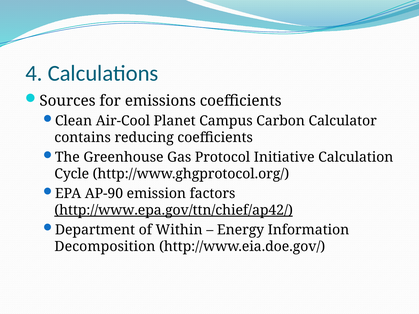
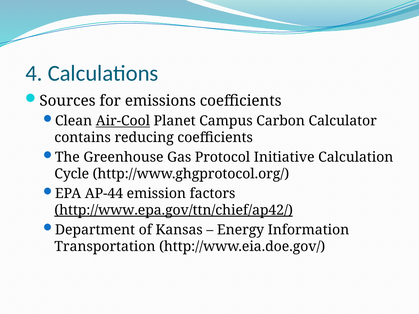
Air-Cool underline: none -> present
AP-90: AP-90 -> AP-44
Within: Within -> Kansas
Decomposition: Decomposition -> Transportation
